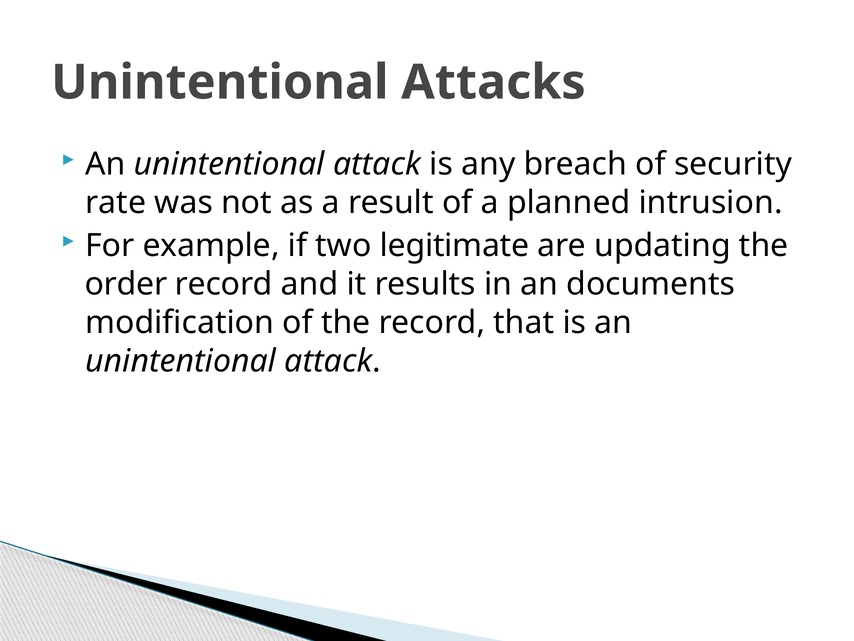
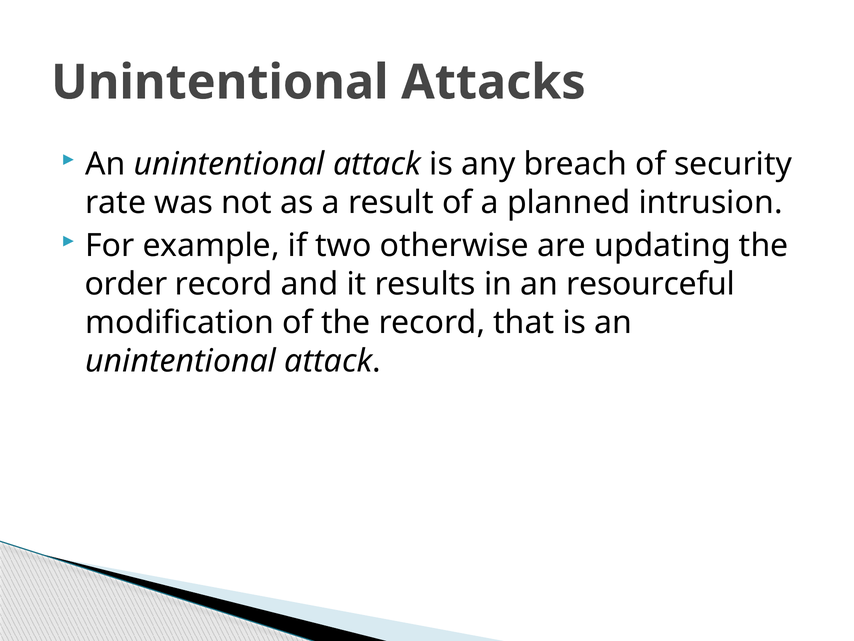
legitimate: legitimate -> otherwise
documents: documents -> resourceful
